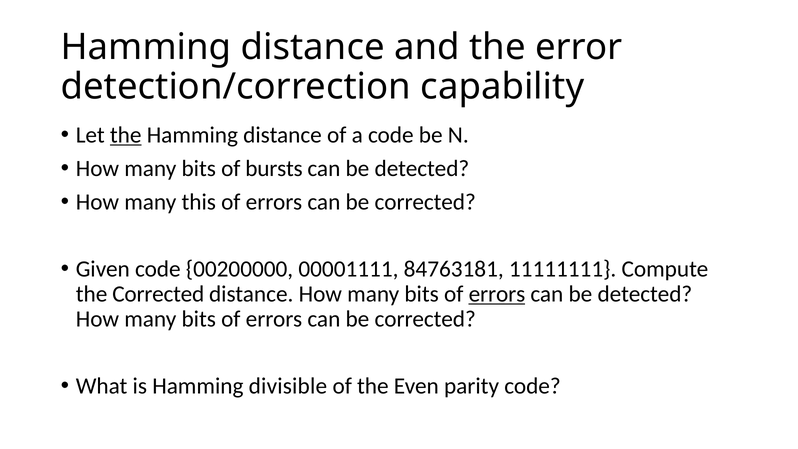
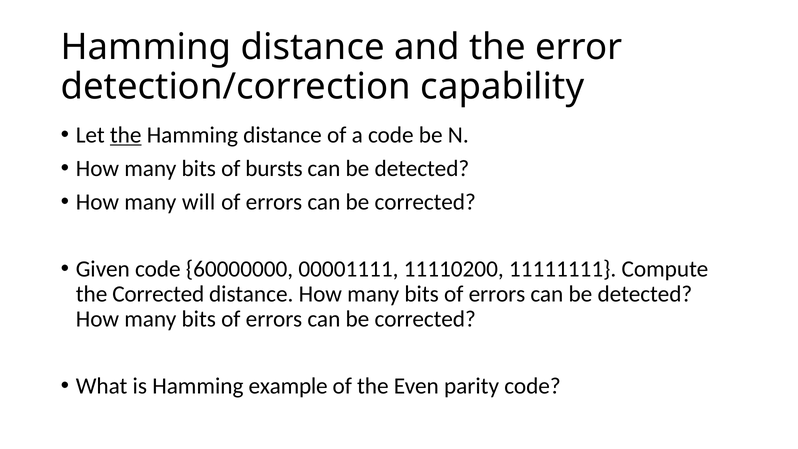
this: this -> will
00200000: 00200000 -> 60000000
84763181: 84763181 -> 11110200
errors at (497, 294) underline: present -> none
divisible: divisible -> example
